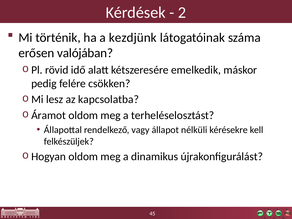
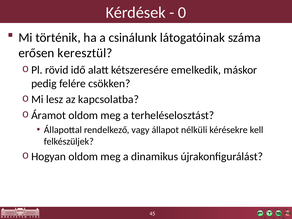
2: 2 -> 0
kezdjünk: kezdjünk -> csinálunk
valójában: valójában -> keresztül
